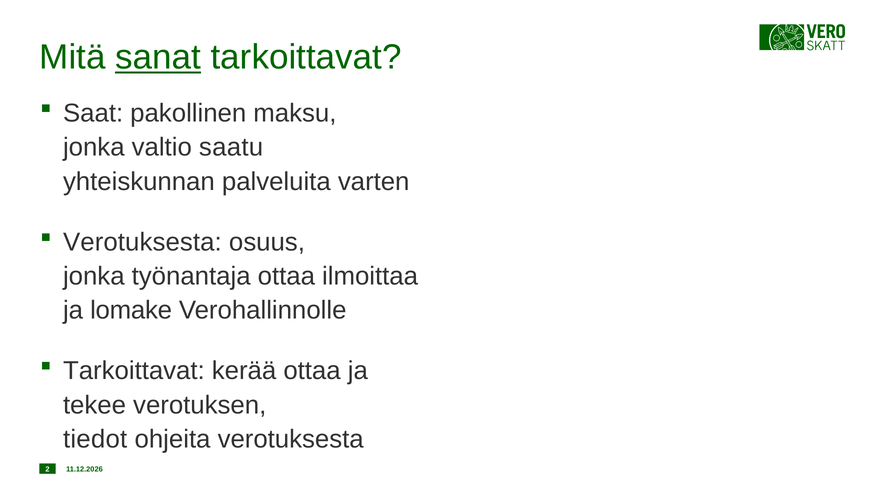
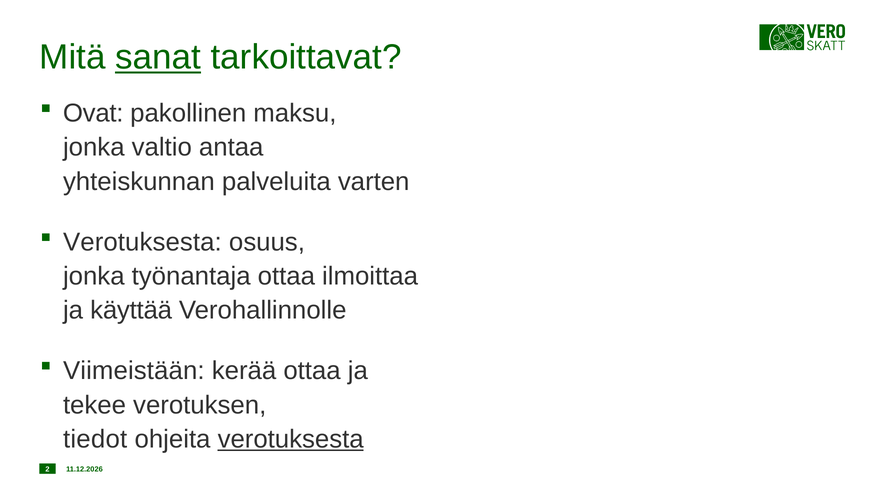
Saat: Saat -> Ovat
saatu: saatu -> antaa
lomake: lomake -> käyttää
Tarkoittavat at (134, 371): Tarkoittavat -> Viimeistään
verotuksesta at (291, 439) underline: none -> present
